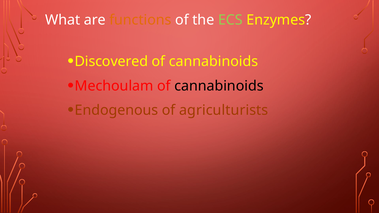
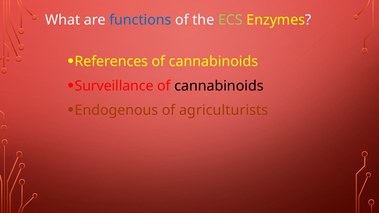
functions colour: orange -> blue
Discovered: Discovered -> References
Mechoulam: Mechoulam -> Surveillance
